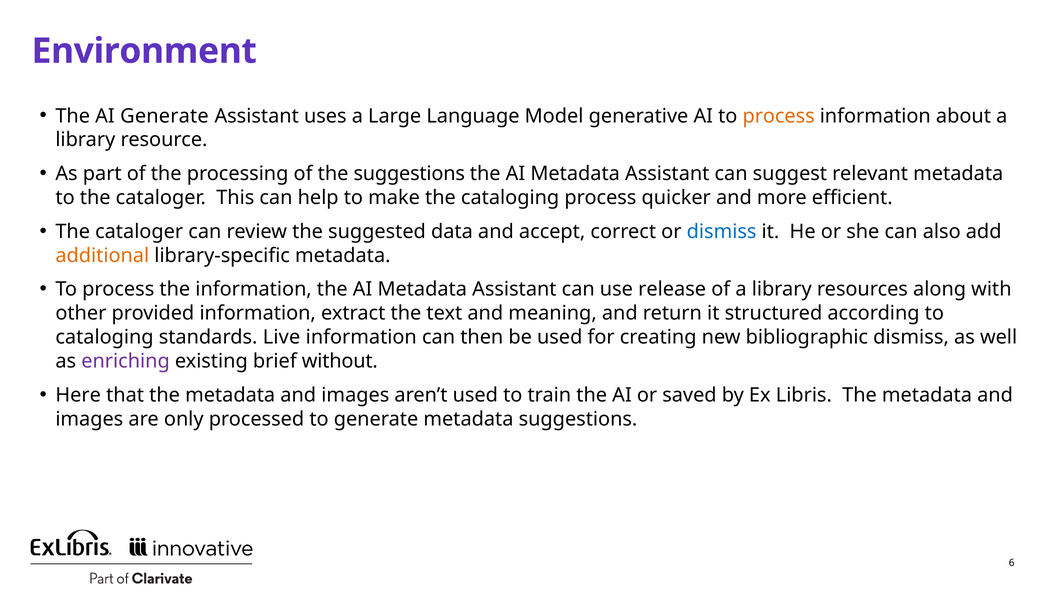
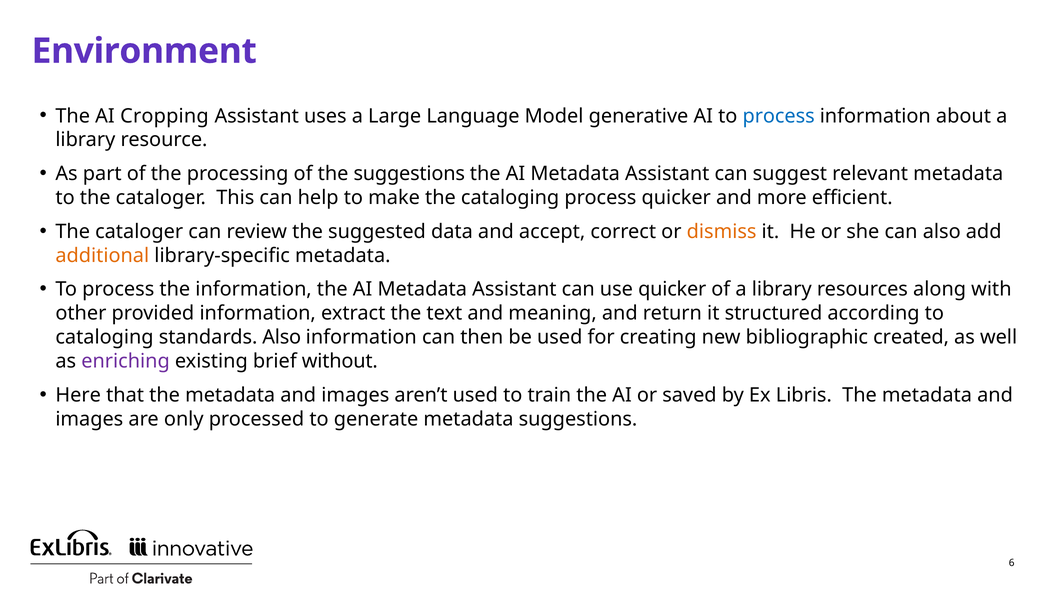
AI Generate: Generate -> Cropping
process at (779, 116) colour: orange -> blue
dismiss at (722, 232) colour: blue -> orange
use release: release -> quicker
standards Live: Live -> Also
bibliographic dismiss: dismiss -> created
